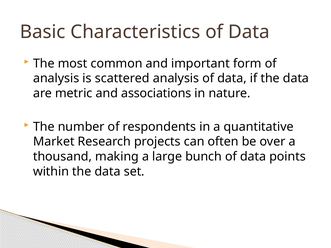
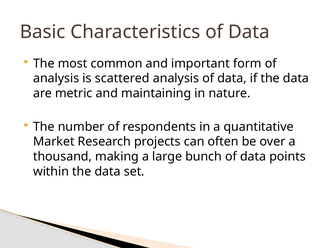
associations: associations -> maintaining
